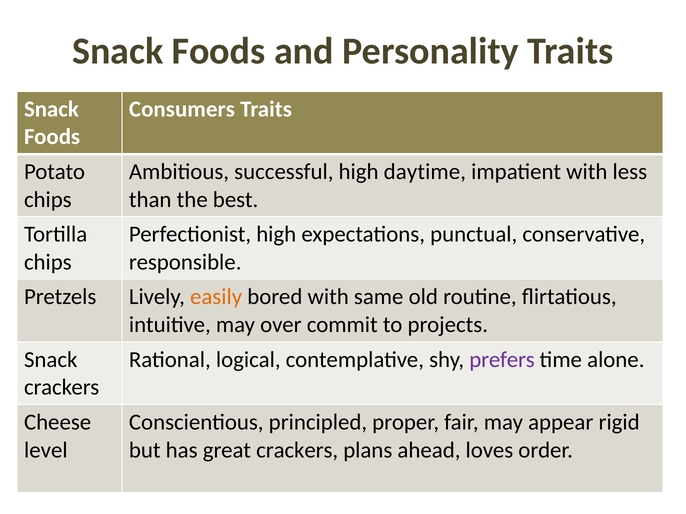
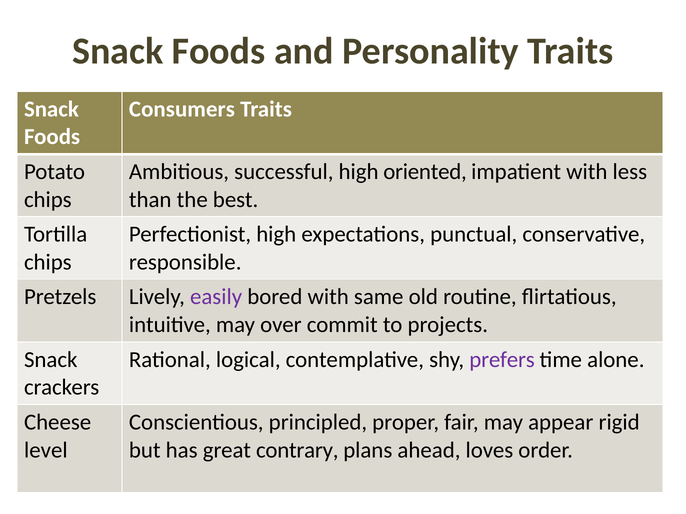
daytime: daytime -> oriented
easily colour: orange -> purple
great crackers: crackers -> contrary
